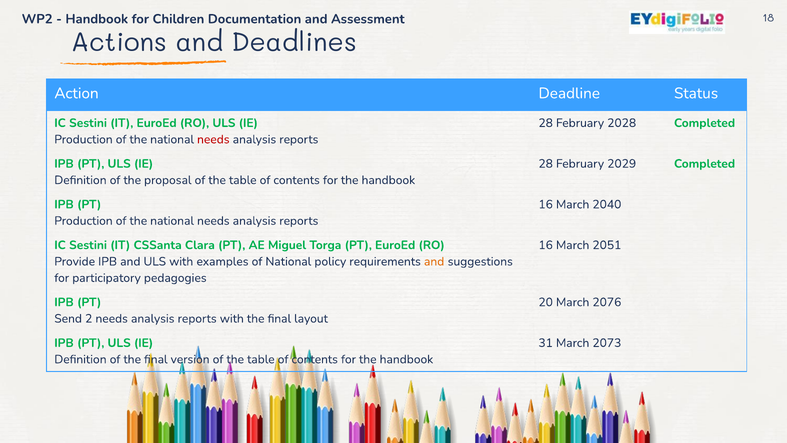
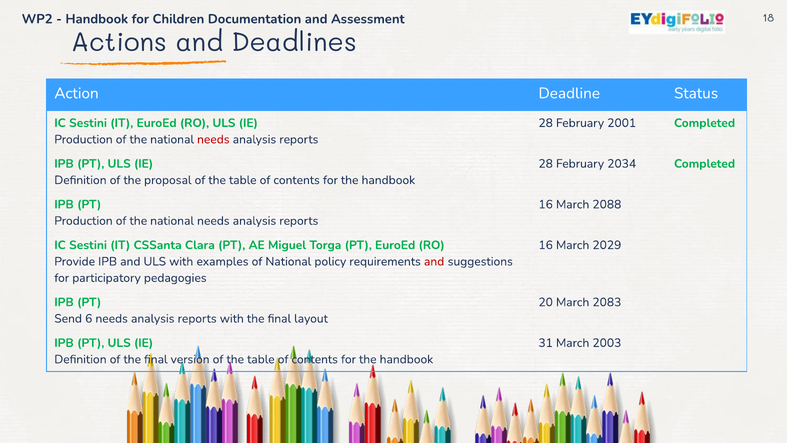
2028: 2028 -> 2001
2029: 2029 -> 2034
2040: 2040 -> 2088
2051: 2051 -> 2029
and at (434, 261) colour: orange -> red
2076: 2076 -> 2083
2: 2 -> 6
2073: 2073 -> 2003
